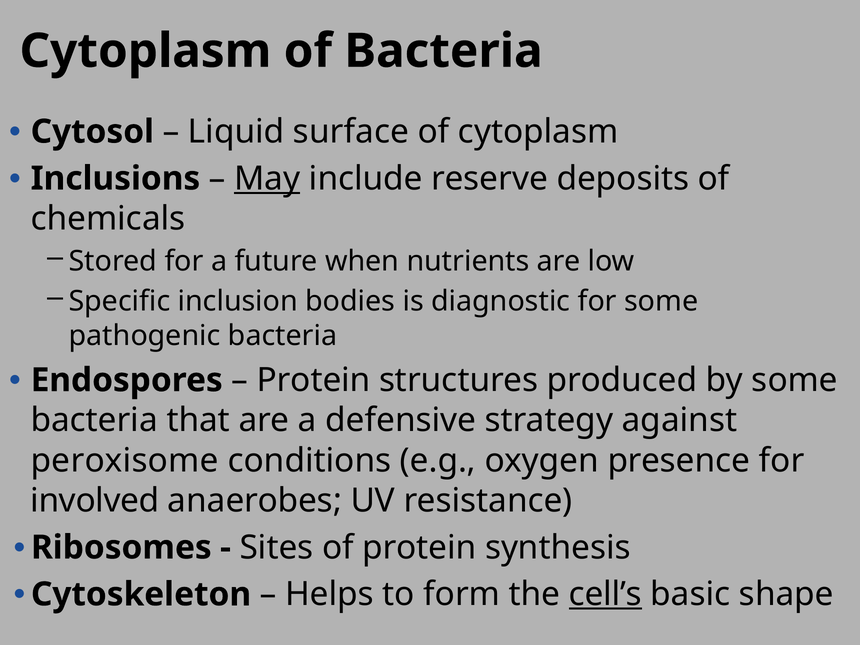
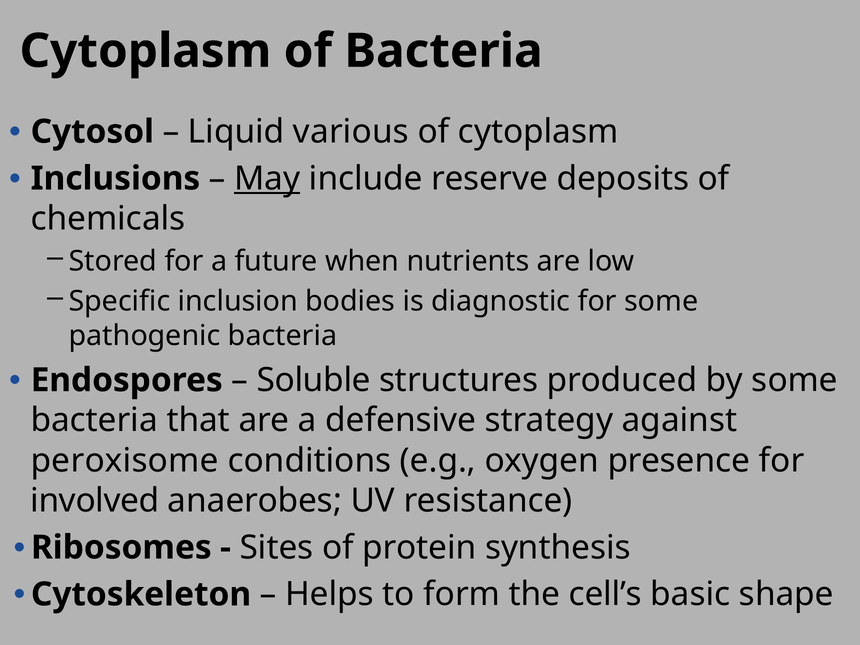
surface: surface -> various
Protein at (314, 380): Protein -> Soluble
cell’s underline: present -> none
